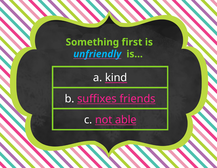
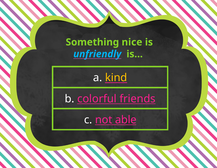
first: first -> nice
kind colour: white -> yellow
suffixes: suffixes -> colorful
